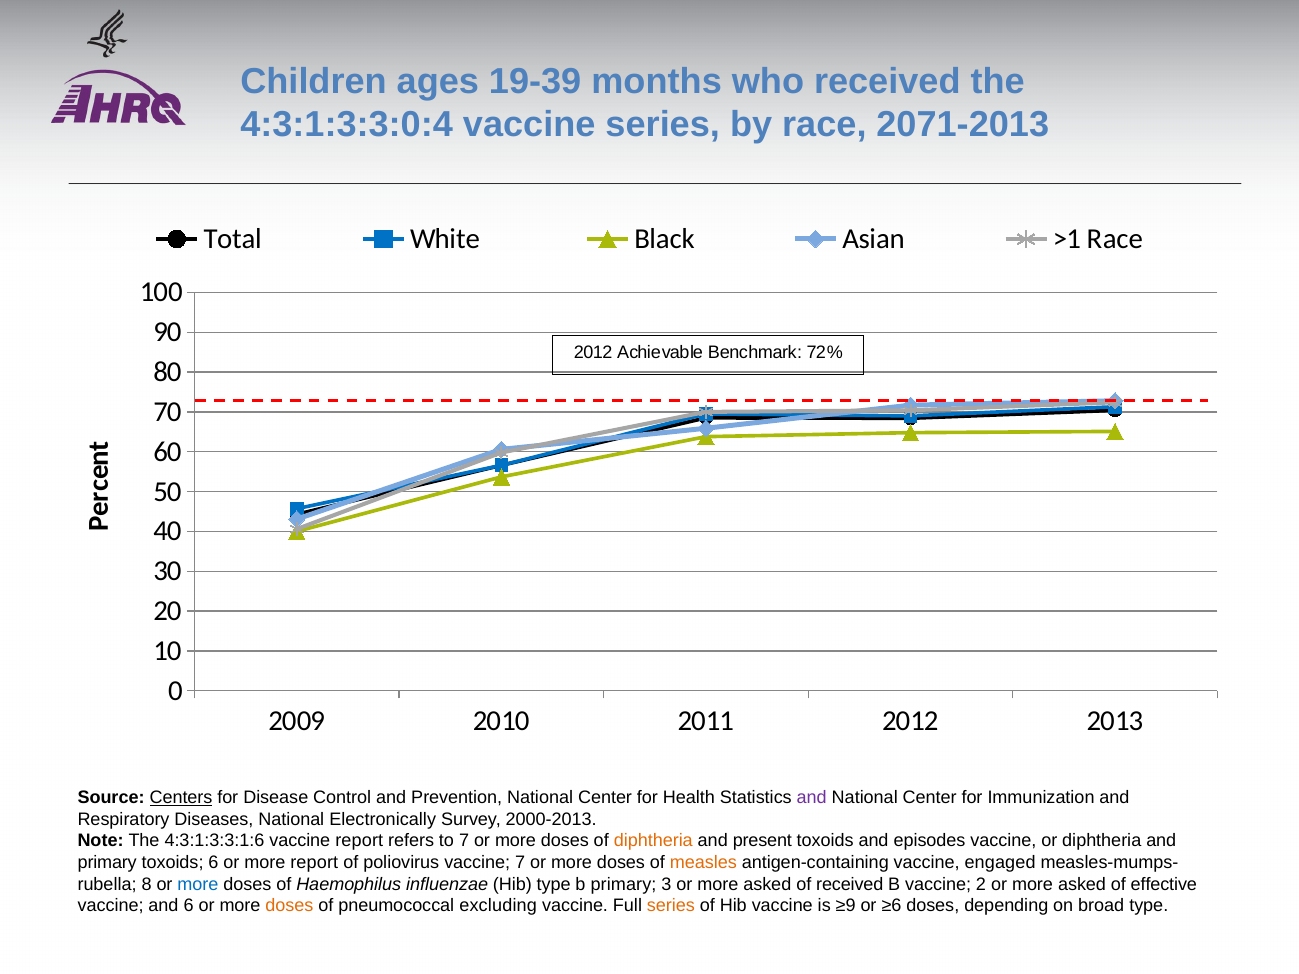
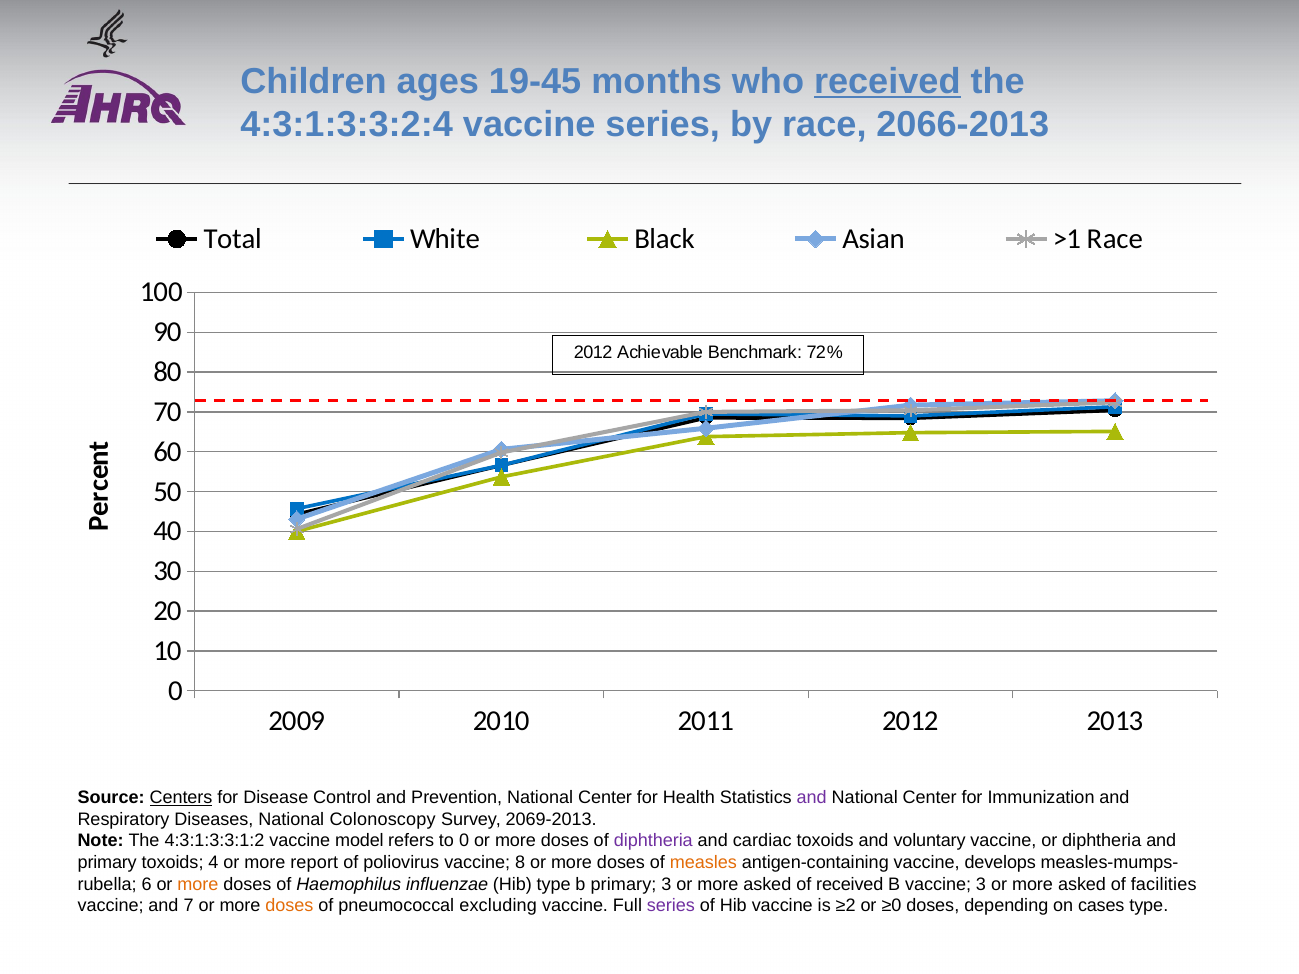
19-39: 19-39 -> 19-45
received at (887, 82) underline: none -> present
4:3:1:3:3:0:4: 4:3:1:3:3:0:4 -> 4:3:1:3:3:2:4
2071-2013: 2071-2013 -> 2066-2013
Electronically: Electronically -> Colonoscopy
2000-2013: 2000-2013 -> 2069-2013
4:3:1:3:3:1:6: 4:3:1:3:3:1:6 -> 4:3:1:3:3:1:2
vaccine report: report -> model
to 7: 7 -> 0
diphtheria at (653, 841) colour: orange -> purple
present: present -> cardiac
episodes: episodes -> voluntary
toxoids 6: 6 -> 4
vaccine 7: 7 -> 8
engaged: engaged -> develops
8: 8 -> 6
more at (198, 885) colour: blue -> orange
vaccine 2: 2 -> 3
effective: effective -> facilities
and 6: 6 -> 7
series at (671, 906) colour: orange -> purple
≥9: ≥9 -> ≥2
≥6: ≥6 -> ≥0
broad: broad -> cases
